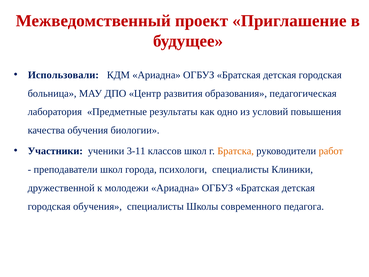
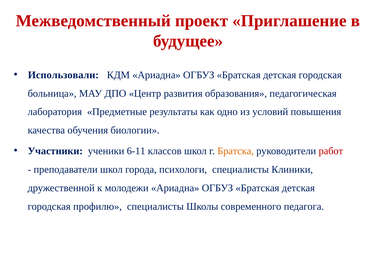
3-11: 3-11 -> 6-11
работ colour: orange -> red
городская обучения: обучения -> профилю
